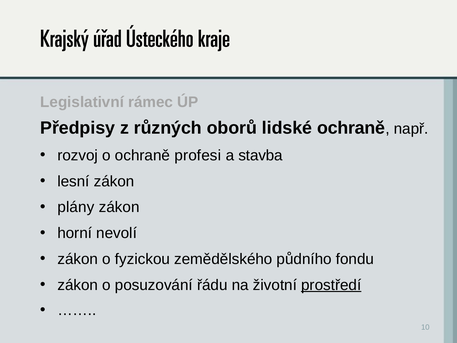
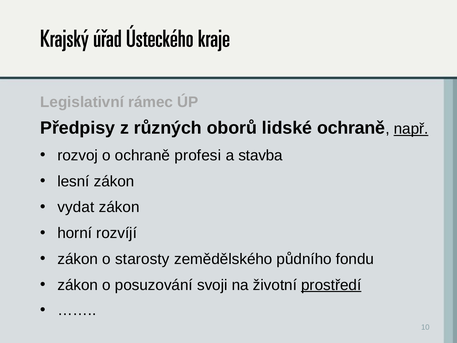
např underline: none -> present
plány: plány -> vydat
nevolí: nevolí -> rozvíjí
fyzickou: fyzickou -> starosty
řádu: řádu -> svoji
